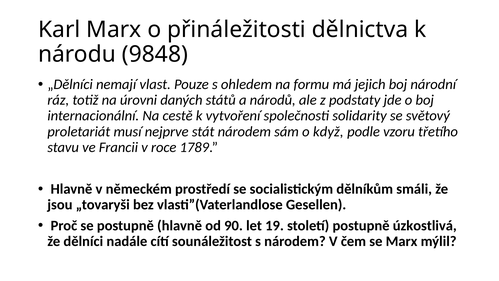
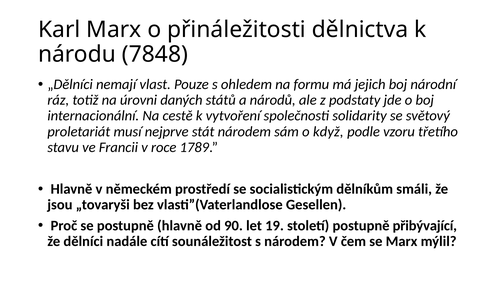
9848: 9848 -> 7848
úzkostlivá: úzkostlivá -> přibývající
